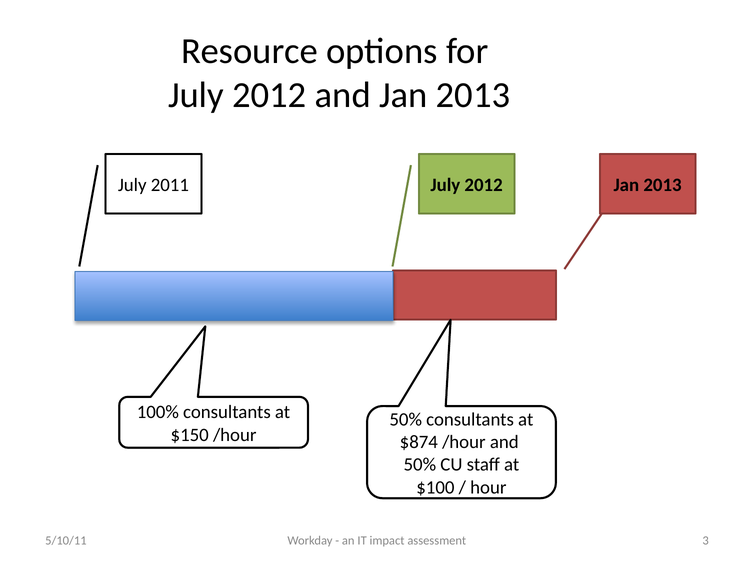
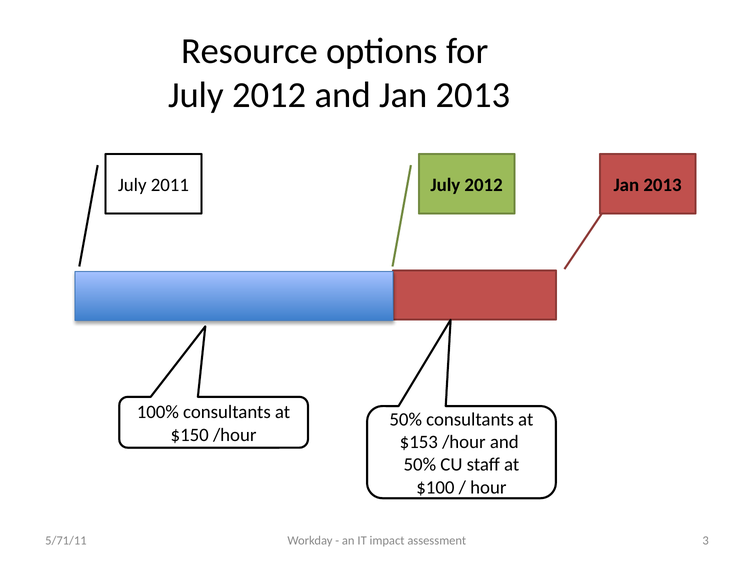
$874: $874 -> $153
5/10/11: 5/10/11 -> 5/71/11
